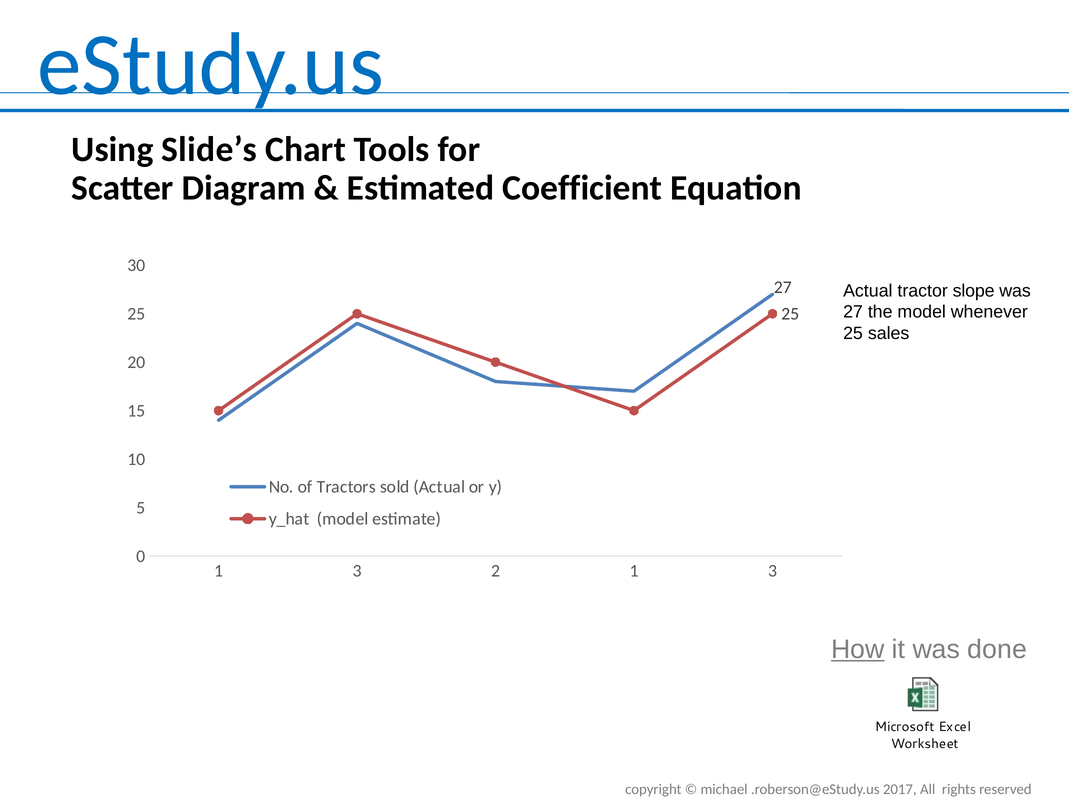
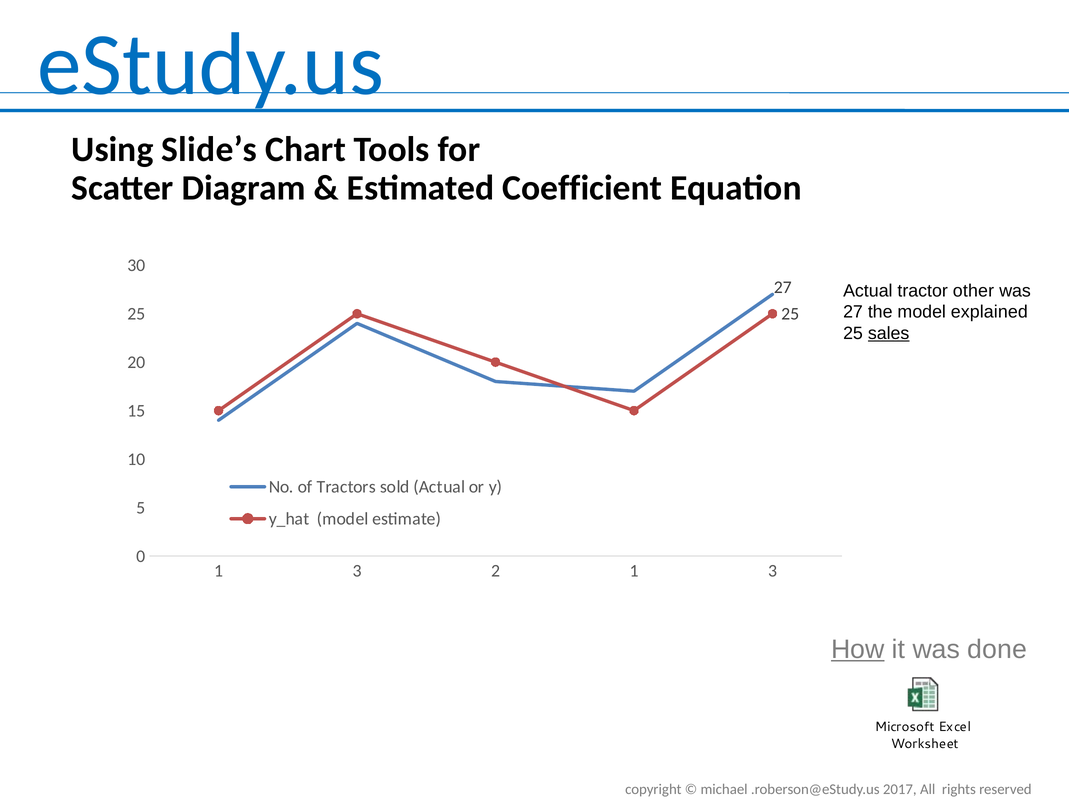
slope: slope -> other
whenever: whenever -> explained
sales underline: none -> present
